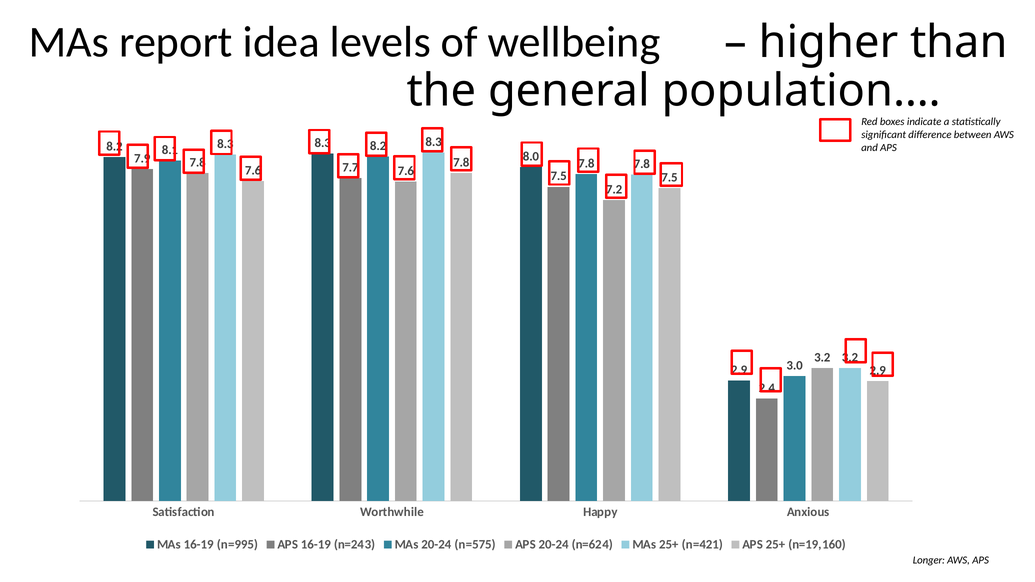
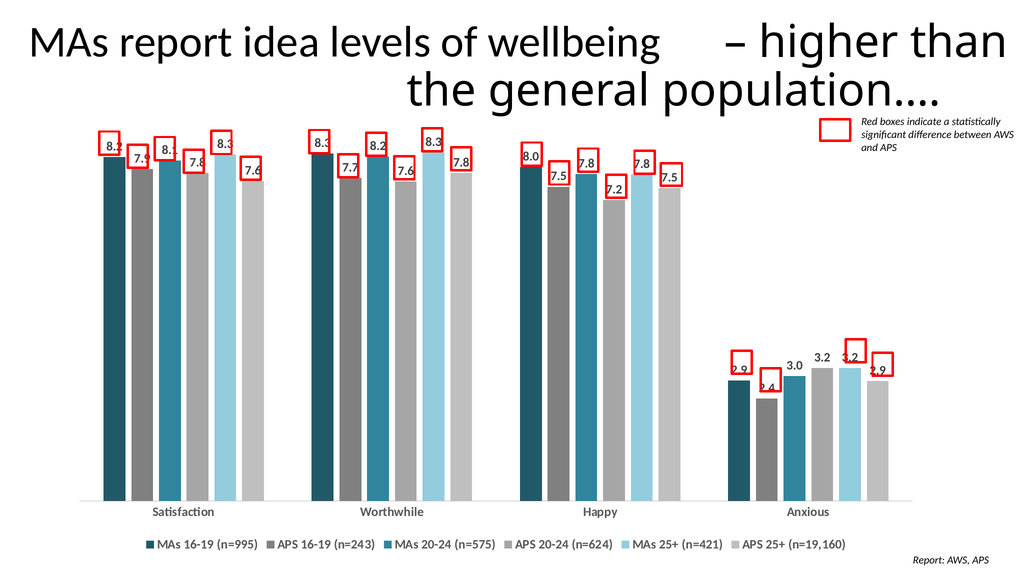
Longer at (929, 561): Longer -> Report
